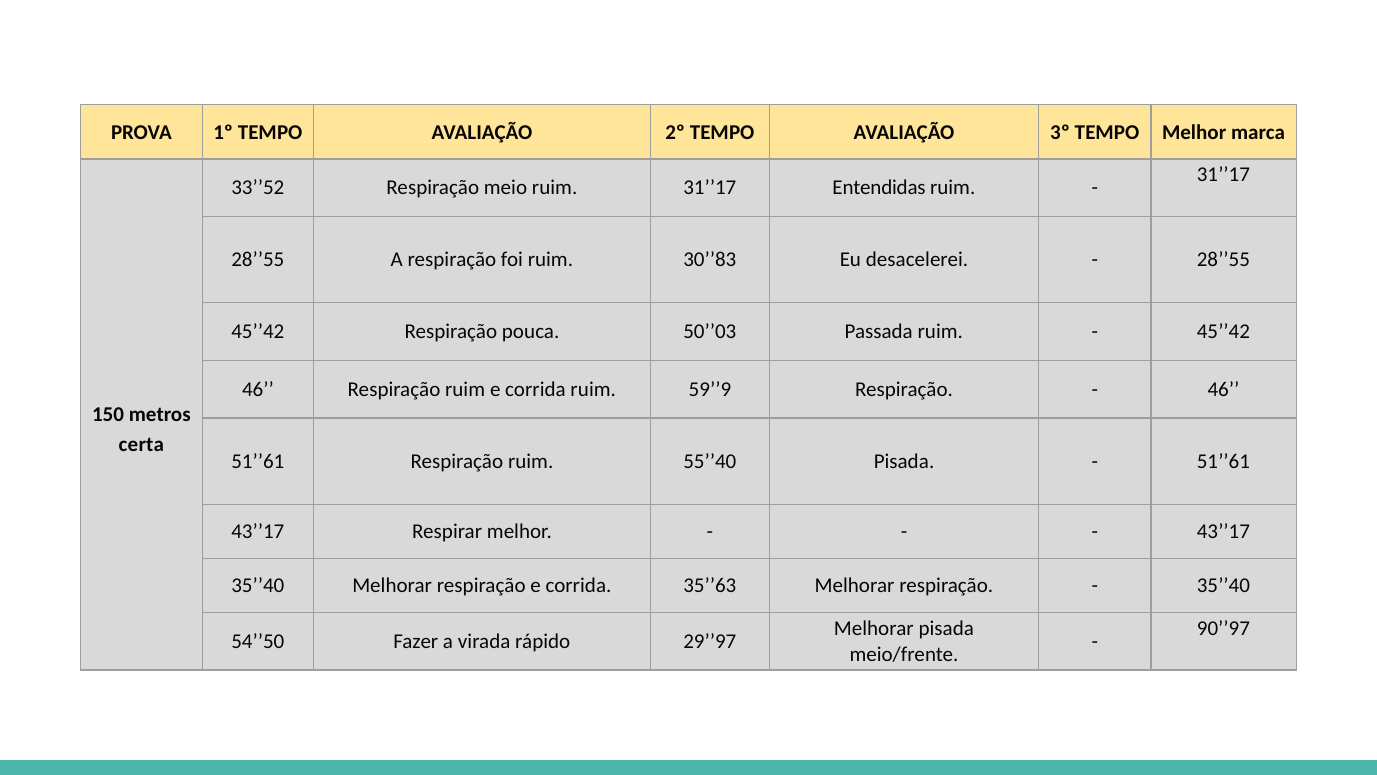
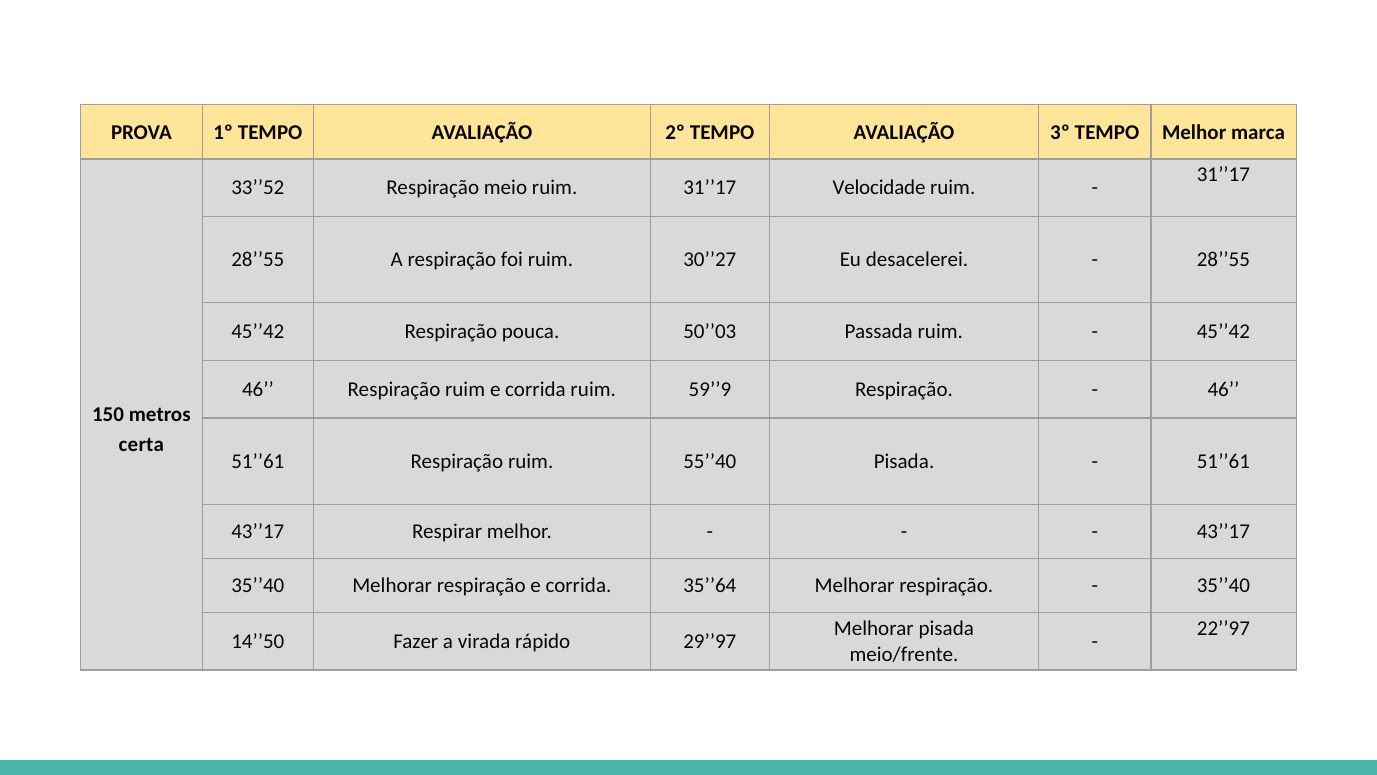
Entendidas: Entendidas -> Velocidade
30’’83: 30’’83 -> 30’’27
35’’63: 35’’63 -> 35’’64
90’’97: 90’’97 -> 22’’97
54’’50: 54’’50 -> 14’’50
